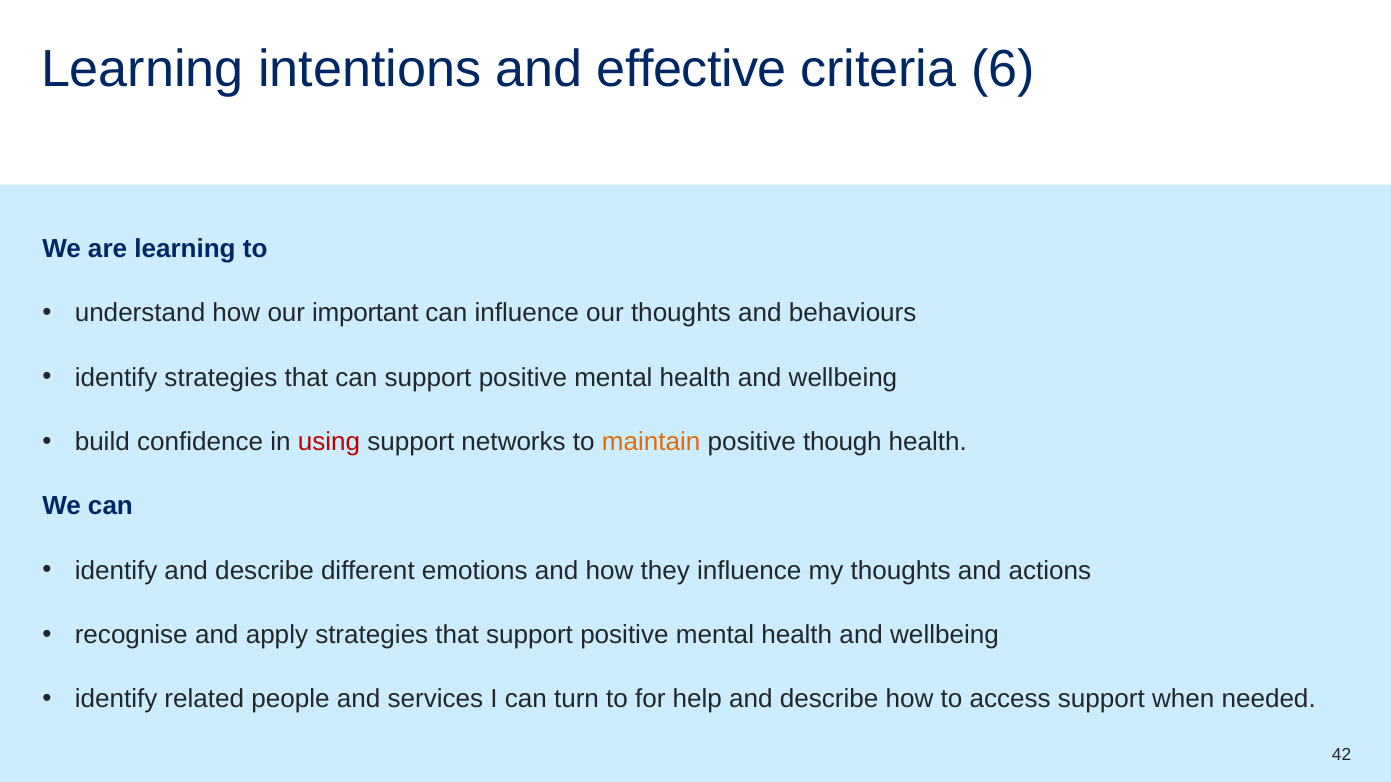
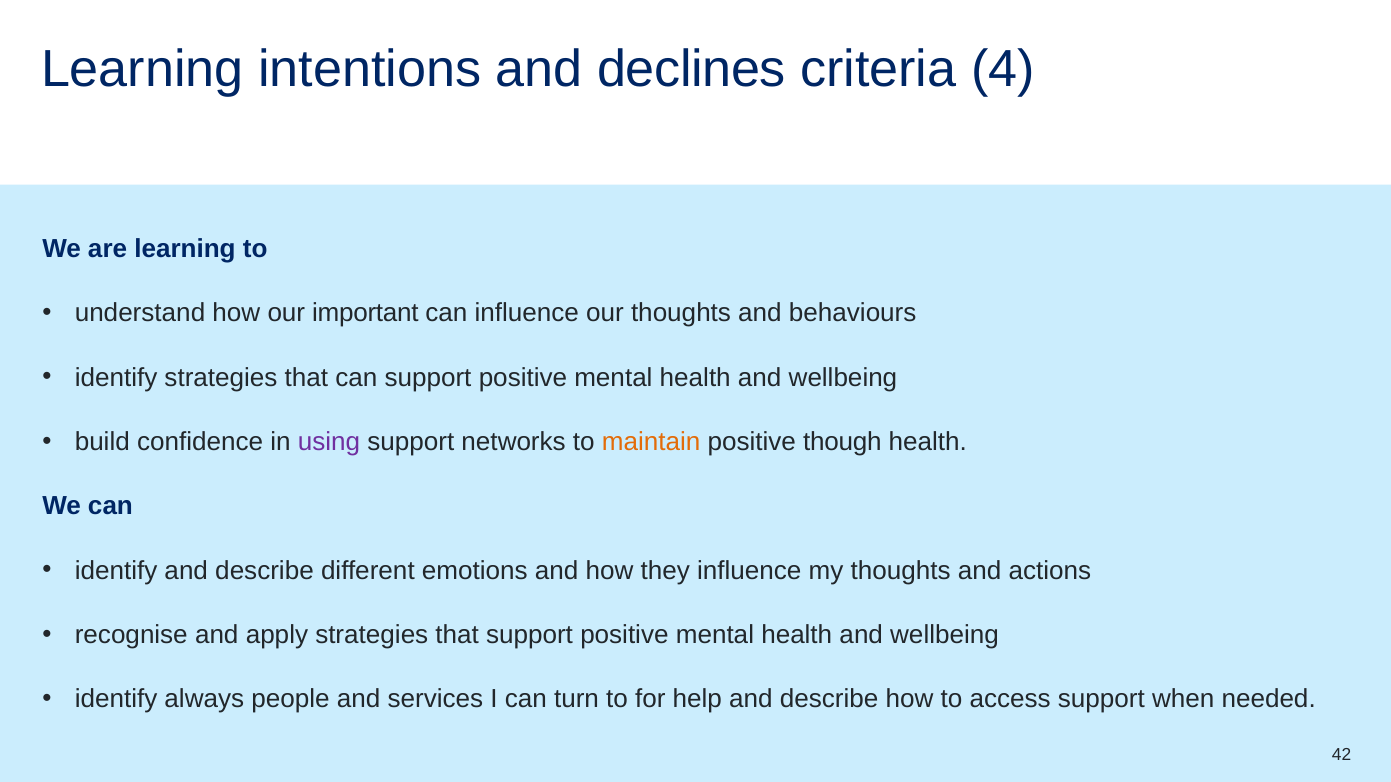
effective: effective -> declines
6: 6 -> 4
using colour: red -> purple
related: related -> always
